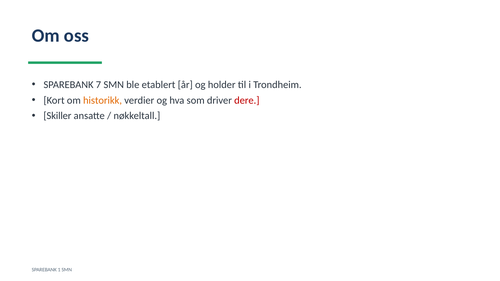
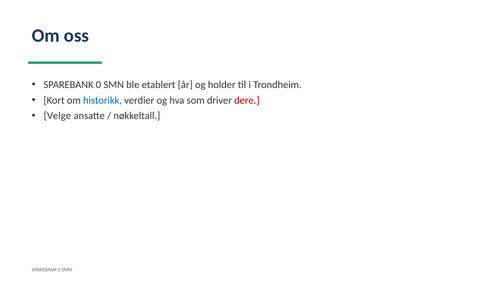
7: 7 -> 0
historikk colour: orange -> blue
Skiller: Skiller -> Velge
